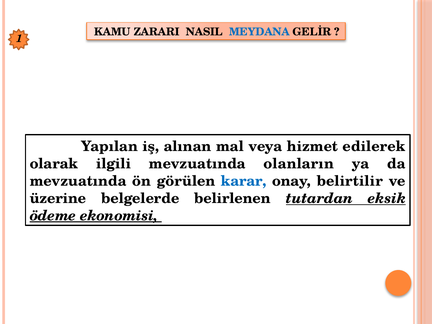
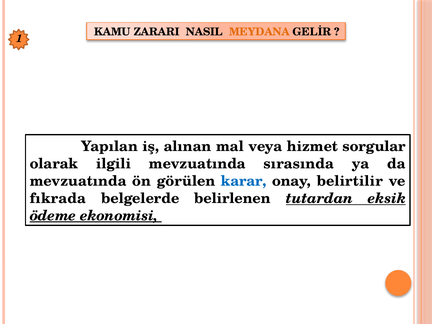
MEYDANA colour: blue -> orange
edilerek: edilerek -> sorgular
olanların: olanların -> sırasında
üzerine: üzerine -> fıkrada
